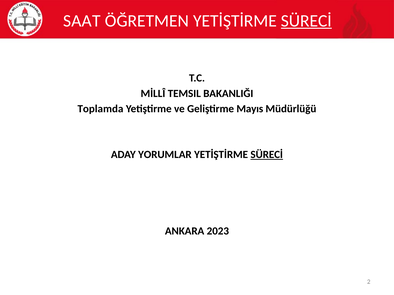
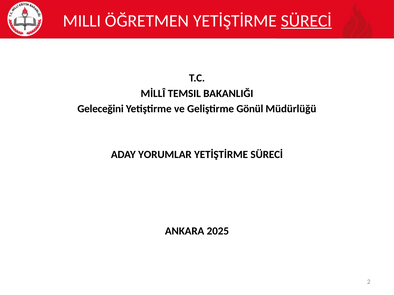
SAAT: SAAT -> MILLI
Toplamda: Toplamda -> Geleceğini
Mayıs: Mayıs -> Gönül
SÜRECİ at (267, 155) underline: present -> none
2023: 2023 -> 2025
